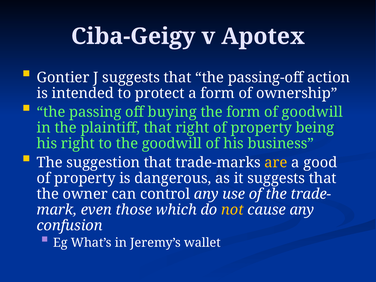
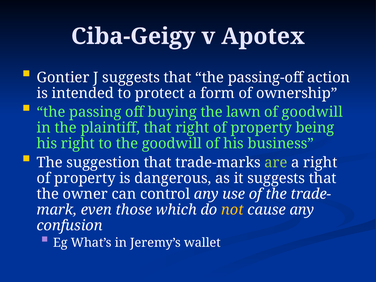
the form: form -> lawn
are colour: yellow -> light green
a good: good -> right
